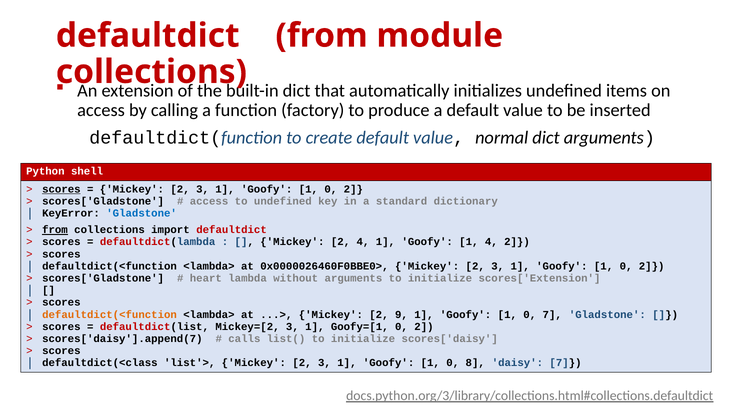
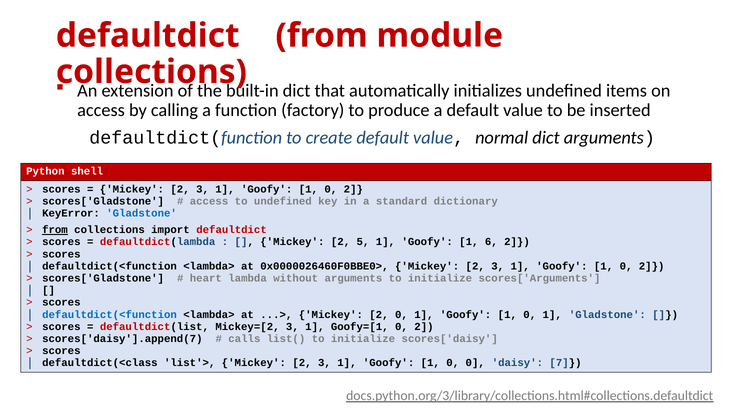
scores at (61, 189) underline: present -> none
2 4: 4 -> 5
1 4: 4 -> 6
scores['Extension: scores['Extension -> scores['Arguments
defaultdict(<function at (110, 314) colour: orange -> blue
2 9: 9 -> 0
1 0 7: 7 -> 1
0 8: 8 -> 0
